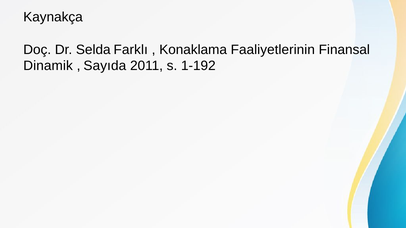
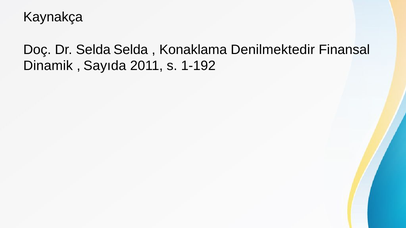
Selda Farklı: Farklı -> Selda
Faaliyetlerinin: Faaliyetlerinin -> Denilmektedir
